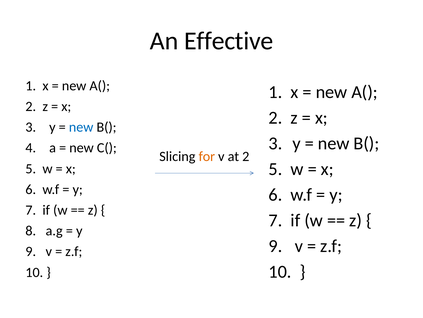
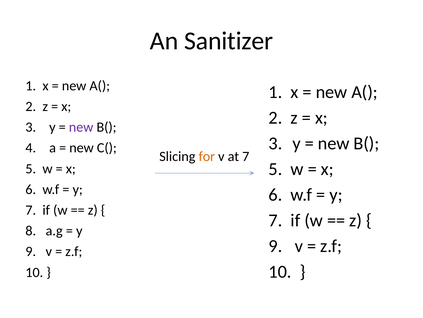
Effective: Effective -> Sanitizer
new at (81, 127) colour: blue -> purple
at 2: 2 -> 7
